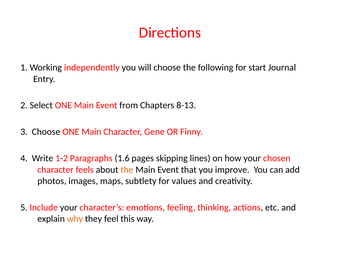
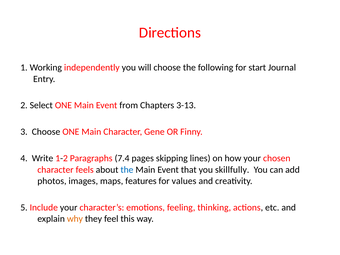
8-13: 8-13 -> 3-13
1.6: 1.6 -> 7.4
the at (127, 170) colour: orange -> blue
improve: improve -> skillfully
subtlety: subtlety -> features
